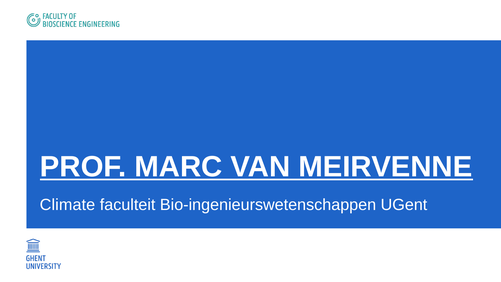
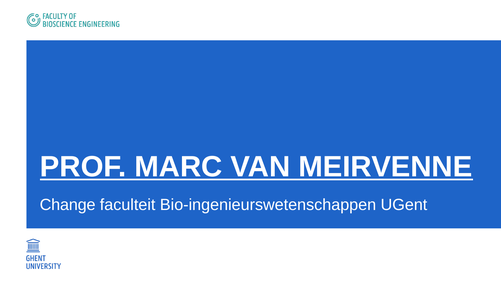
Climate: Climate -> Change
